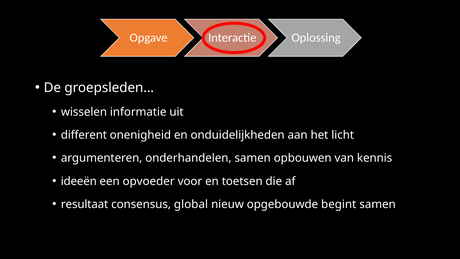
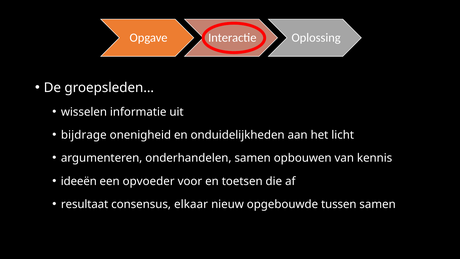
different: different -> bijdrage
global: global -> elkaar
begint: begint -> tussen
